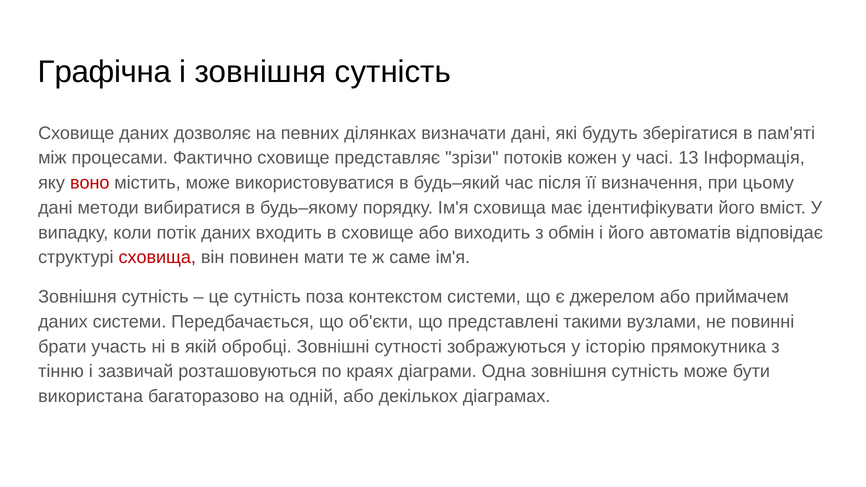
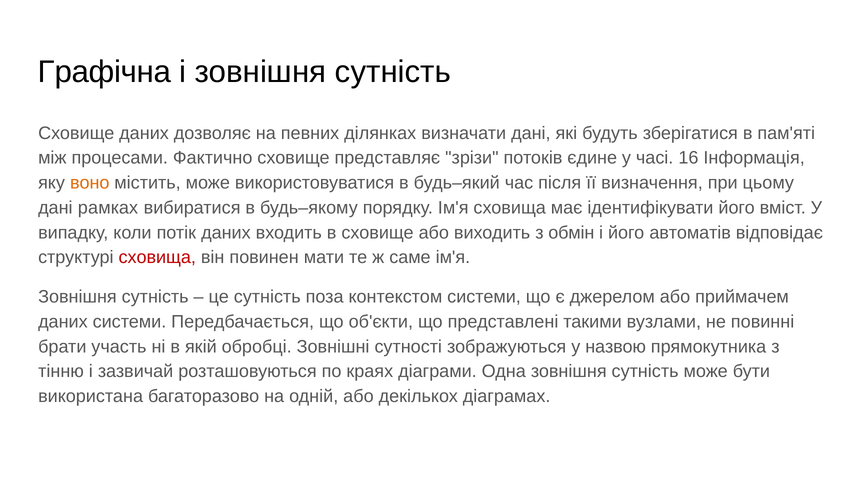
кожен: кожен -> єдине
13: 13 -> 16
воно colour: red -> orange
методи: методи -> рамках
історію: історію -> назвою
